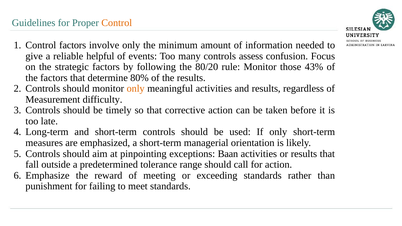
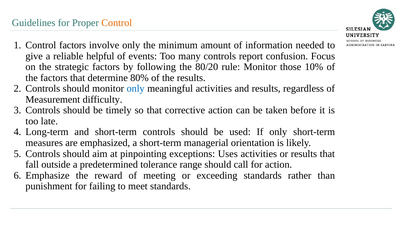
assess: assess -> report
43%: 43% -> 10%
only at (136, 89) colour: orange -> blue
Baan: Baan -> Uses
